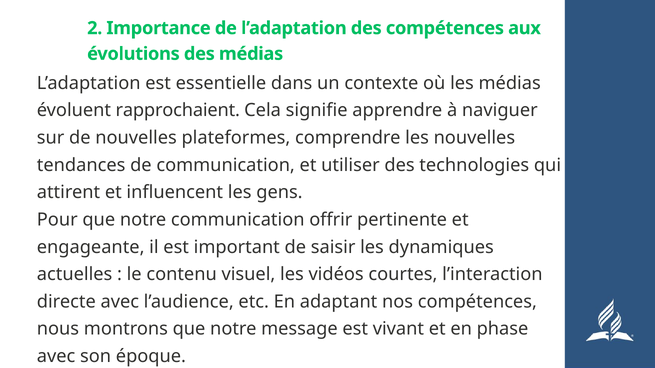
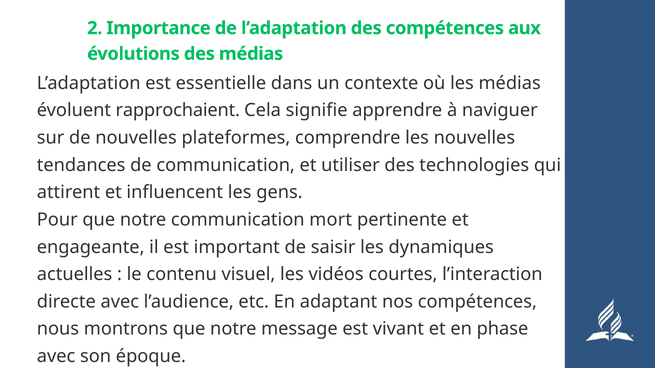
offrir: offrir -> mort
